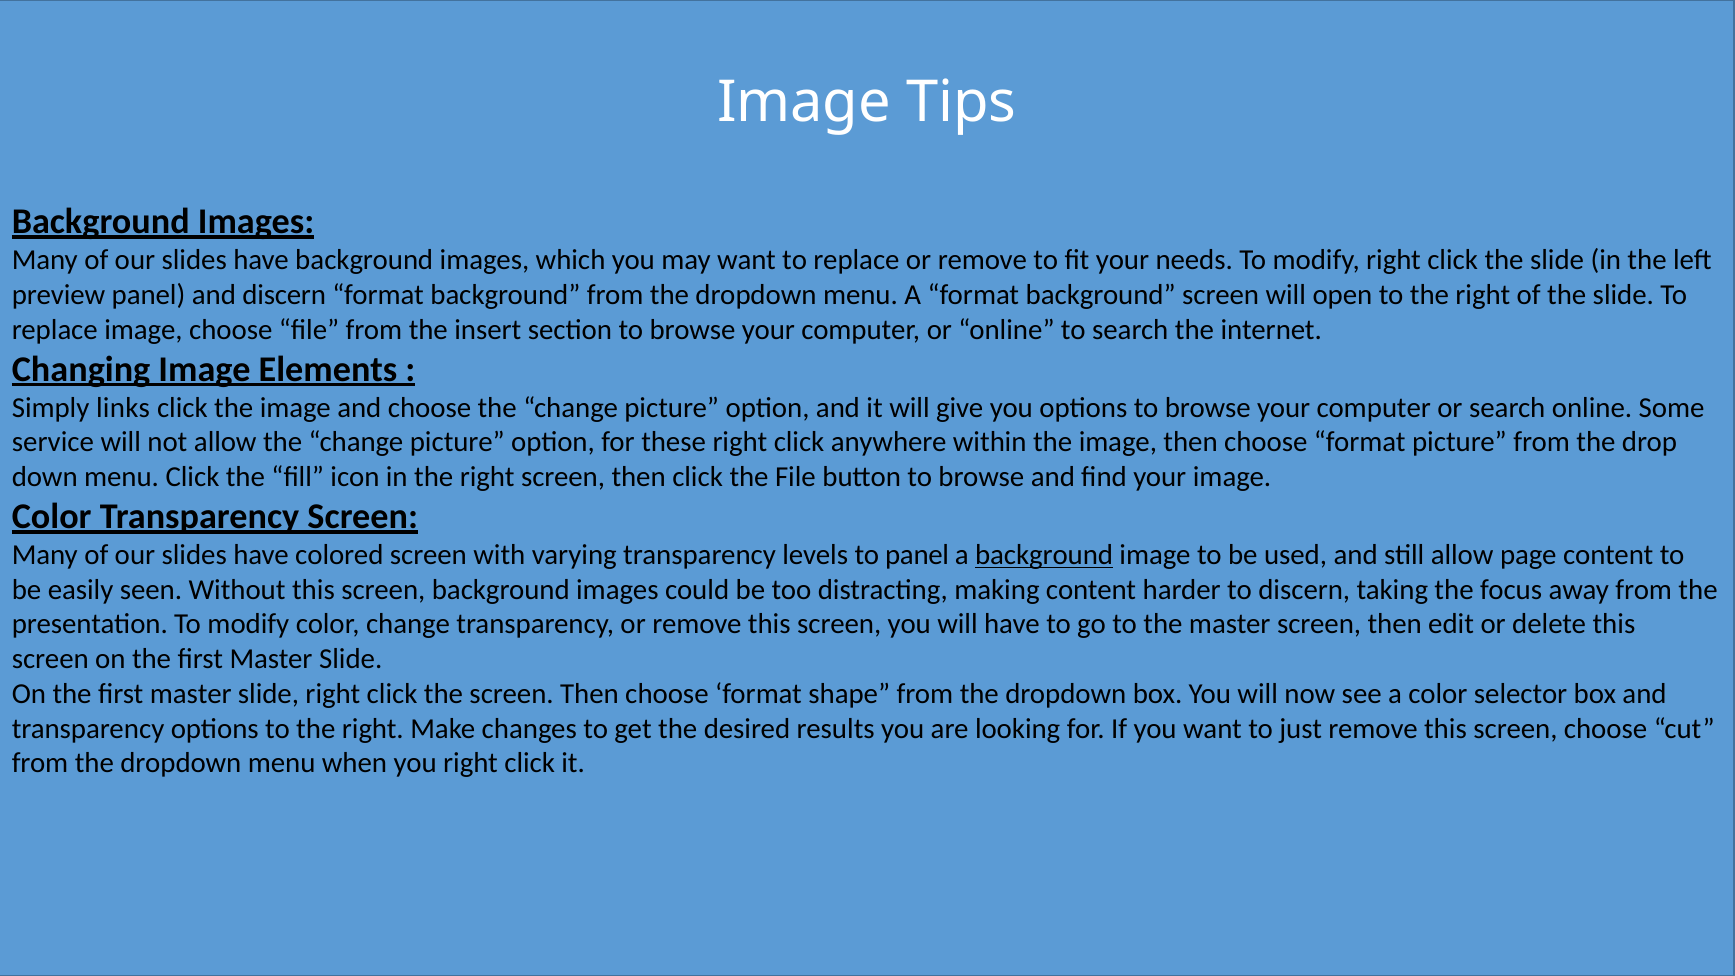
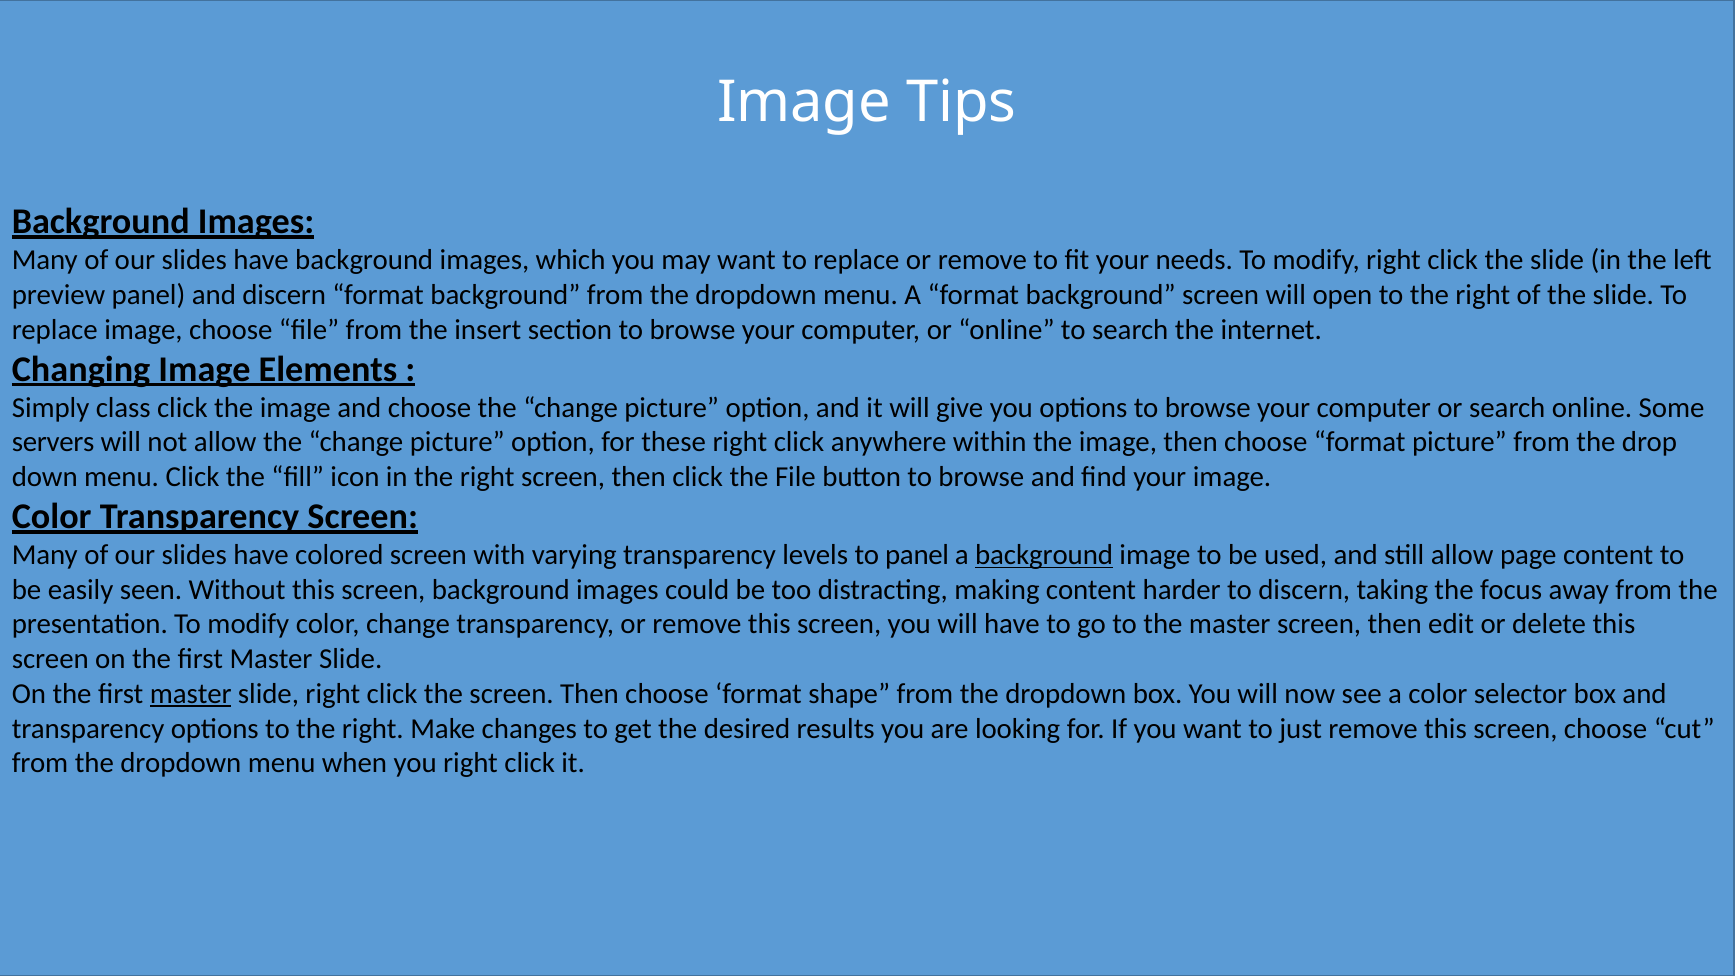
links: links -> class
service: service -> servers
master at (191, 694) underline: none -> present
